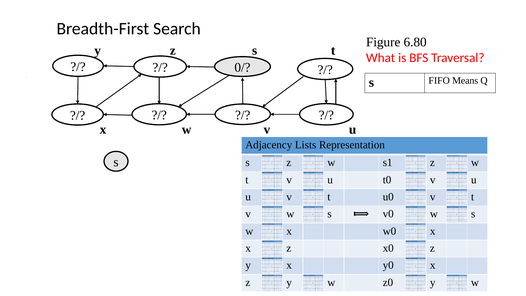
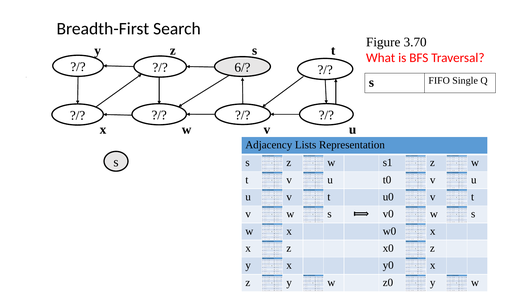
6.80: 6.80 -> 3.70
0/: 0/ -> 6/
Means: Means -> Single
